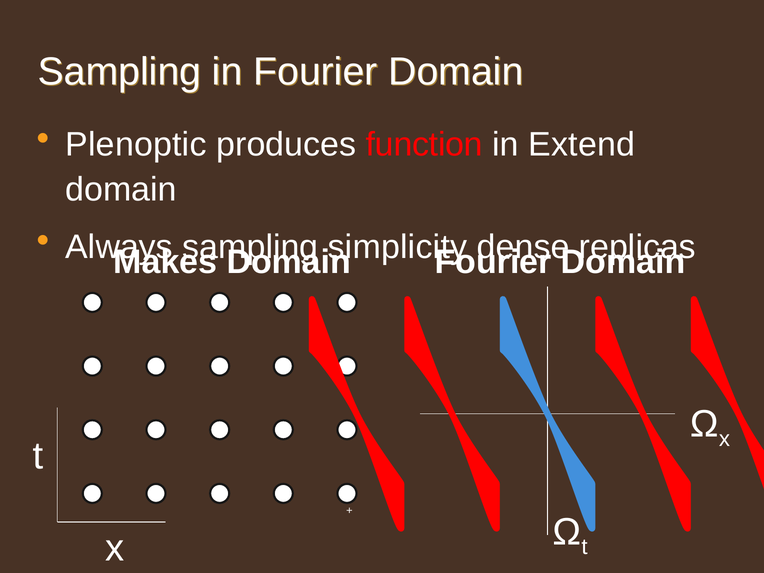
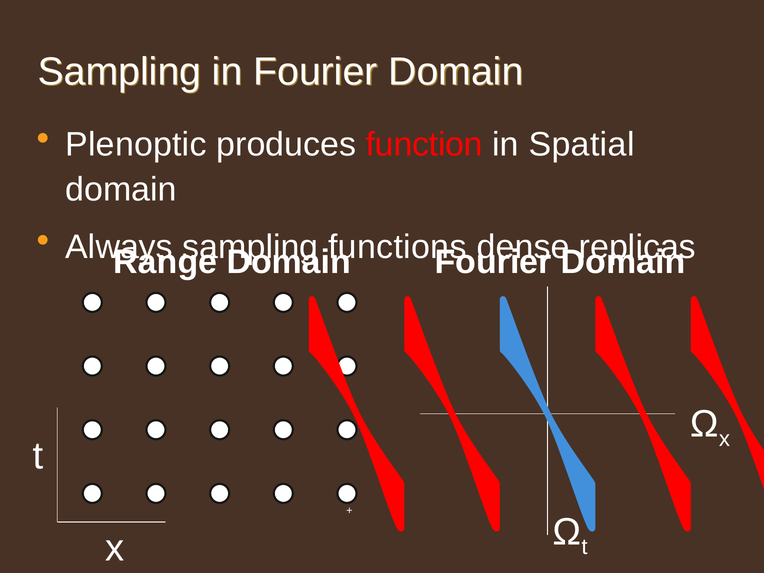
Extend: Extend -> Spatial
simplicity: simplicity -> functions
Makes: Makes -> Range
